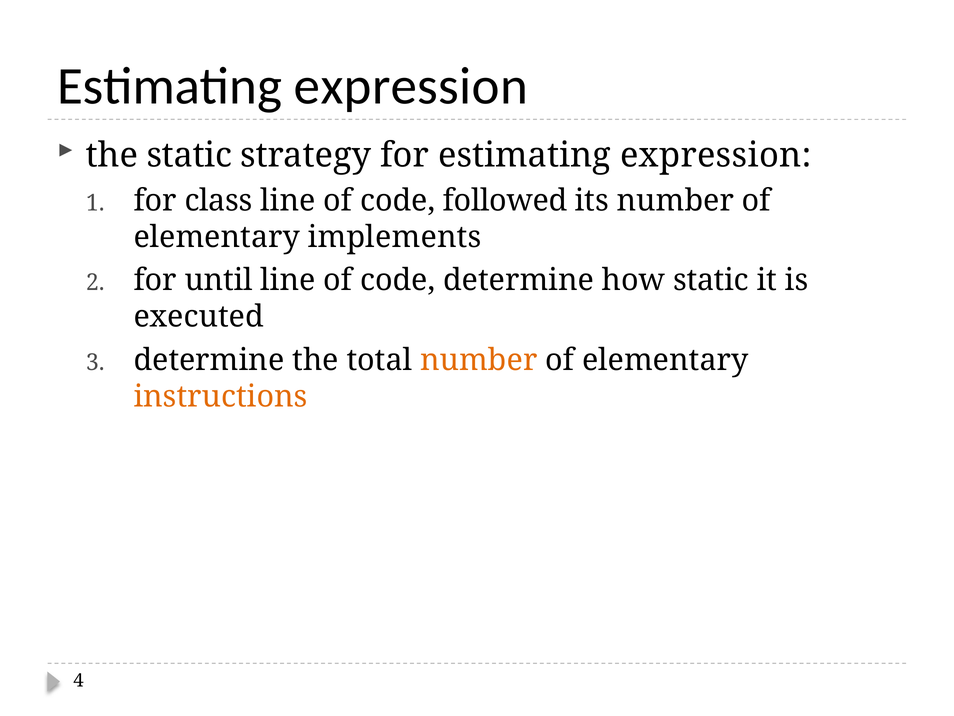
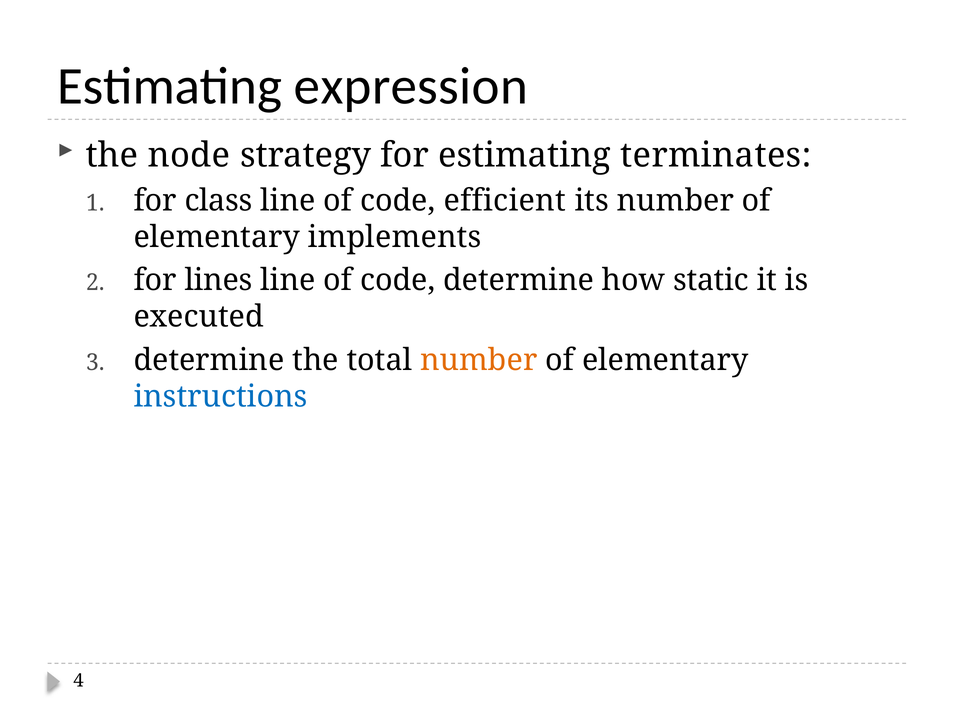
the static: static -> node
for estimating expression: expression -> terminates
followed: followed -> efficient
until: until -> lines
instructions colour: orange -> blue
